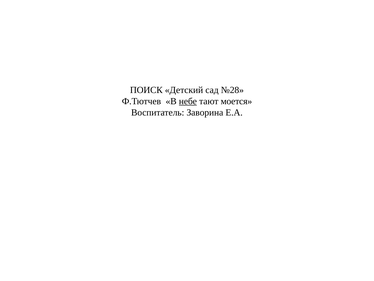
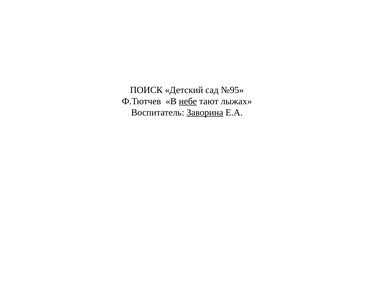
№28: №28 -> №95
моется: моется -> лыжах
Заворина underline: none -> present
